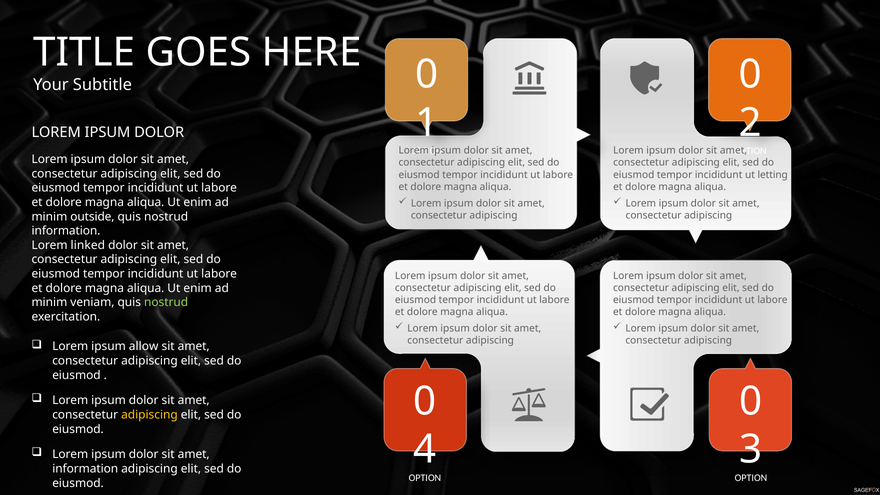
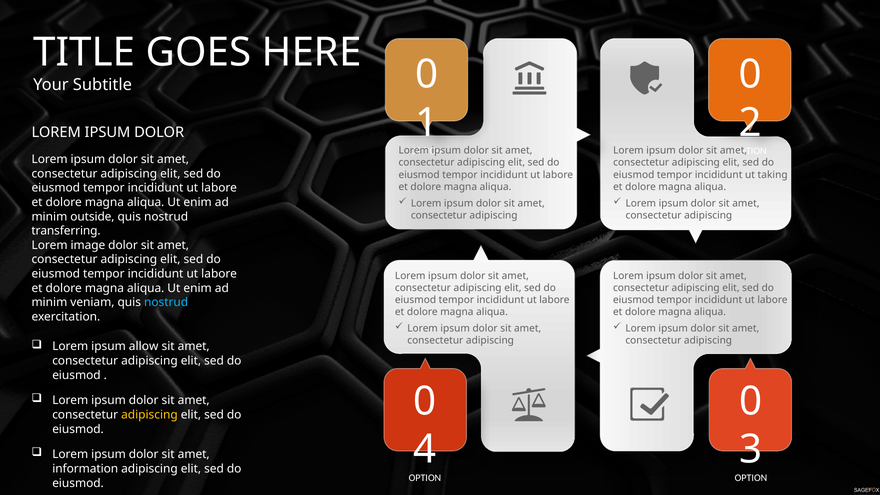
letting: letting -> taking
information at (66, 231): information -> transferring
linked: linked -> image
nostrud at (166, 302) colour: light green -> light blue
